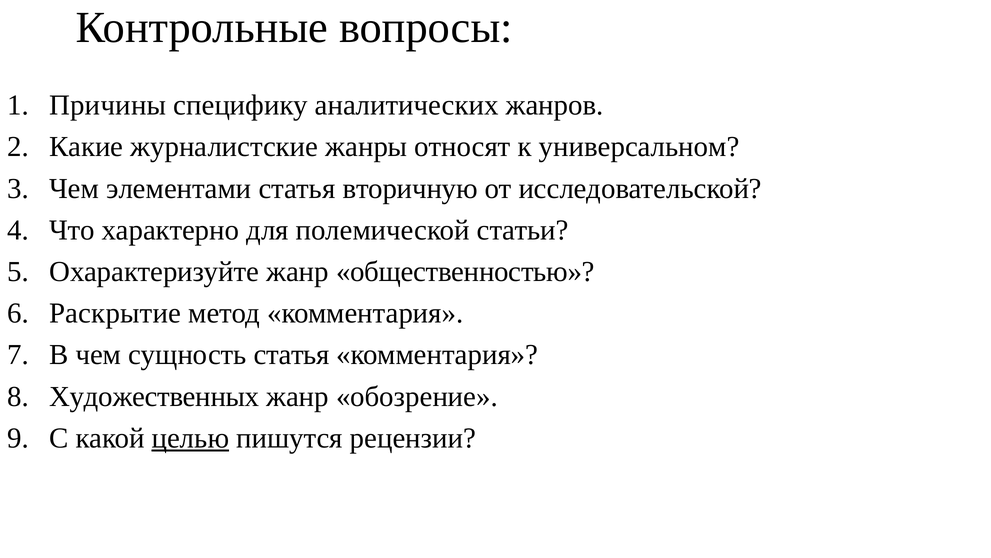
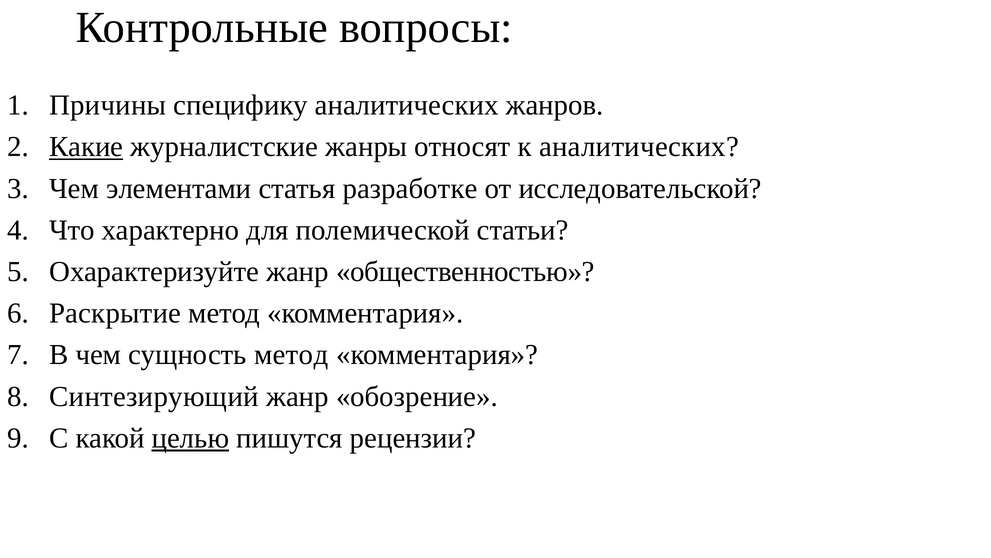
Какие underline: none -> present
к универсальном: универсальном -> аналитических
вторичную: вторичную -> разработке
сущность статья: статья -> метод
Художественных: Художественных -> Синтезирующий
